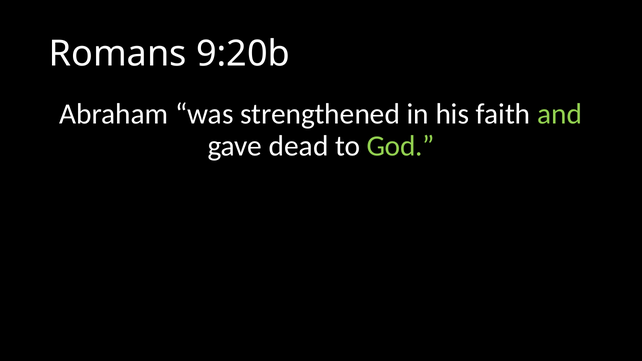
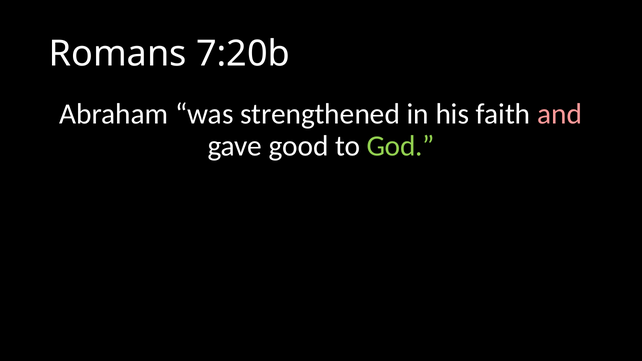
9:20b: 9:20b -> 7:20b
and colour: light green -> pink
dead: dead -> good
